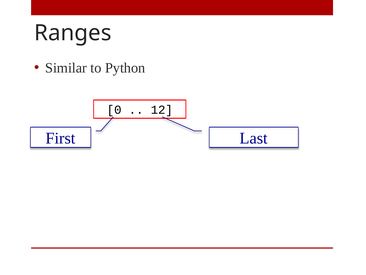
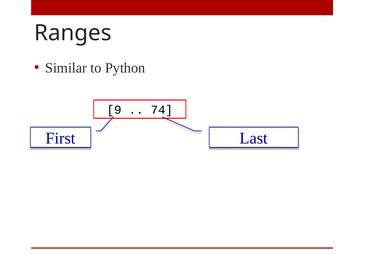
0: 0 -> 9
12: 12 -> 74
